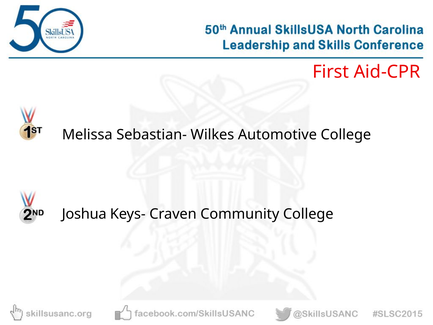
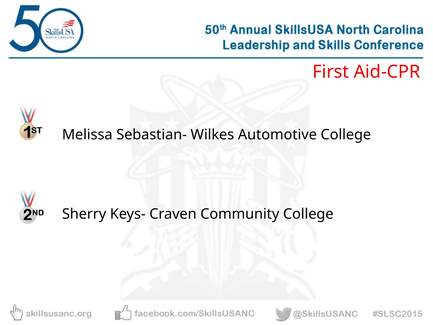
Joshua: Joshua -> Sherry
